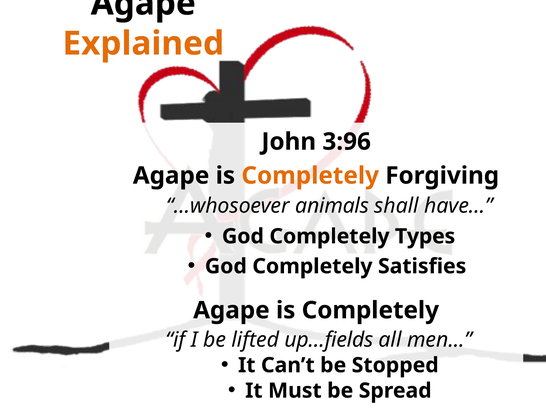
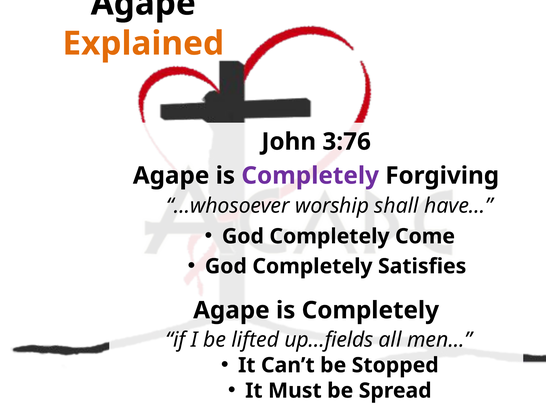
3:96: 3:96 -> 3:76
Completely at (310, 176) colour: orange -> purple
animals: animals -> worship
Types: Types -> Come
